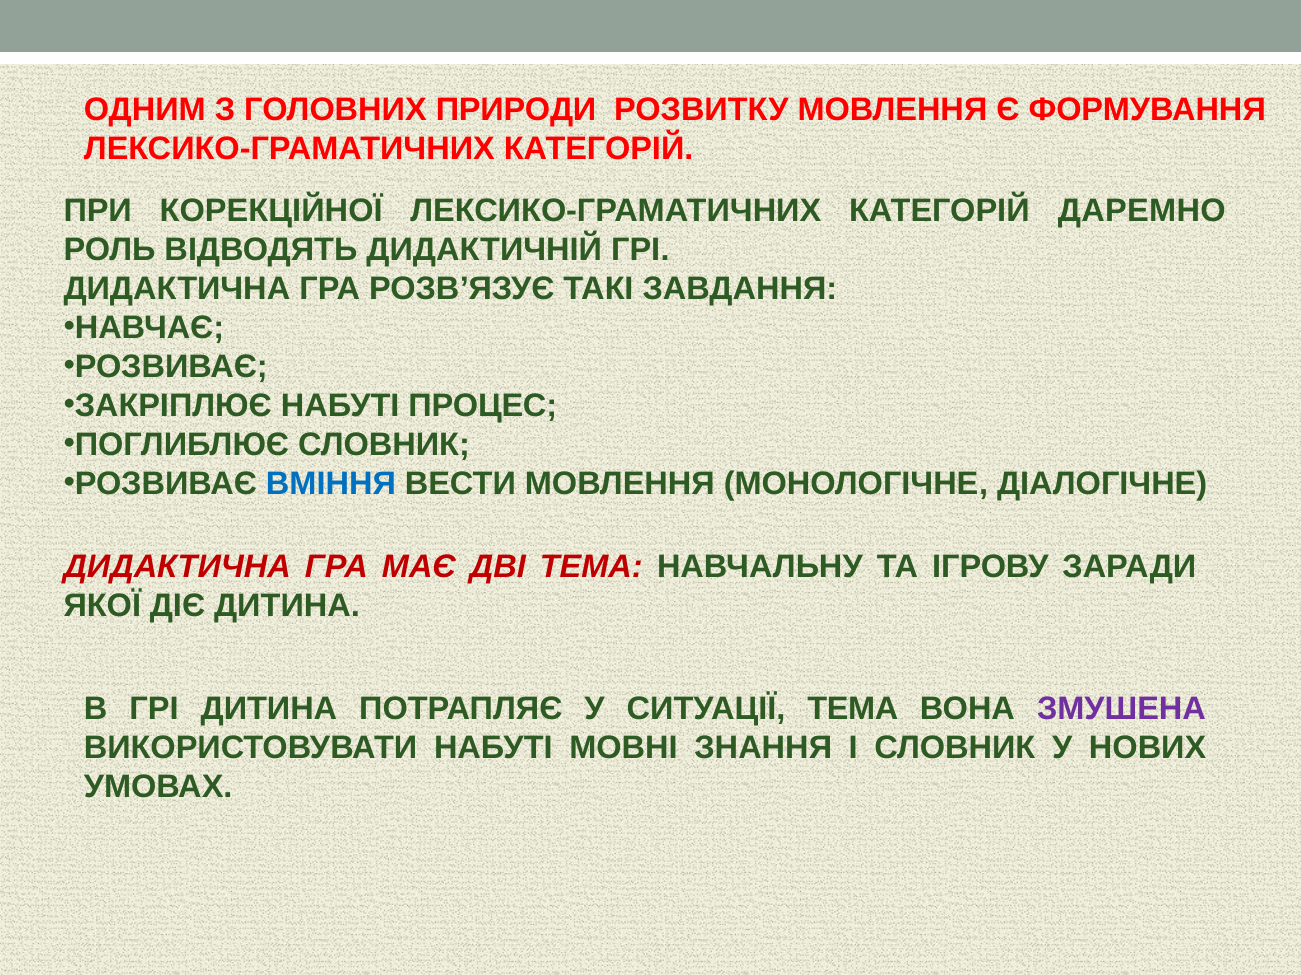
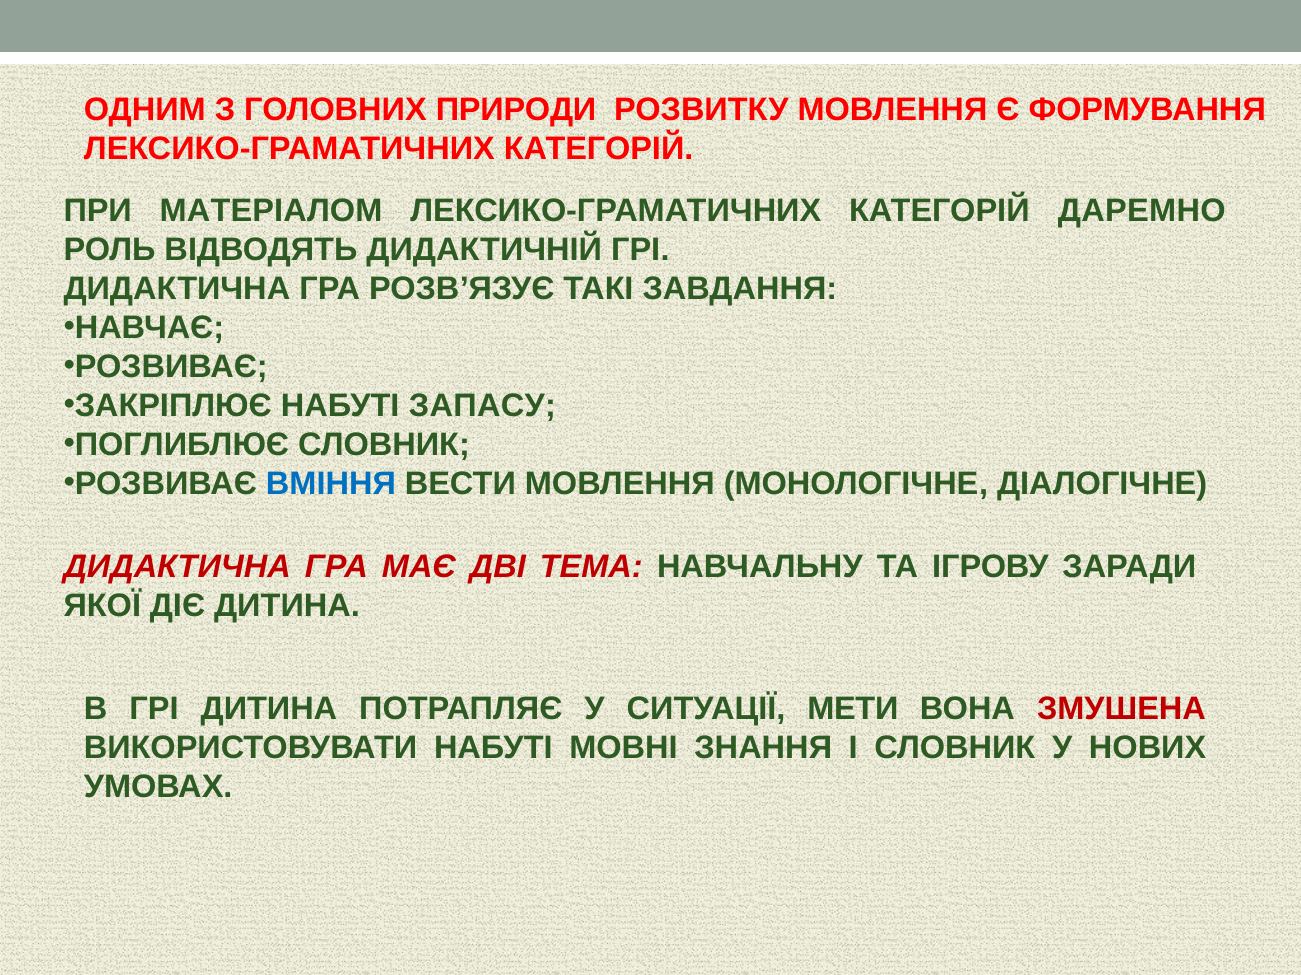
КОРЕКЦІЙНОЇ: КОРЕКЦІЙНОЇ -> МАТЕРІАЛОМ
ПРОЦЕС: ПРОЦЕС -> ЗАПАСУ
СИТУАЦІЇ ТЕМА: ТЕМА -> МЕТИ
ЗМУШЕНА colour: purple -> red
